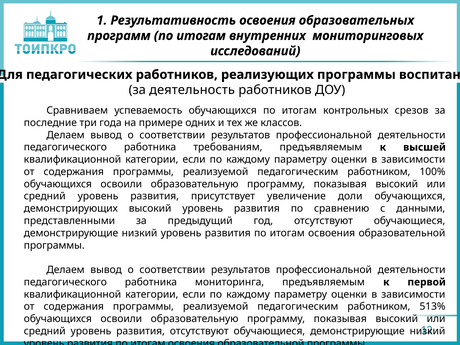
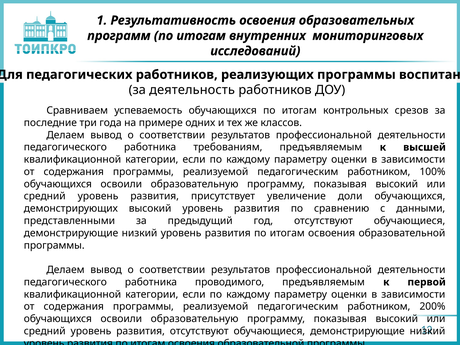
мониторинга: мониторинга -> проводимого
513%: 513% -> 200%
